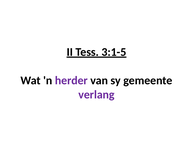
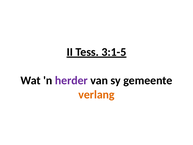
verlang colour: purple -> orange
